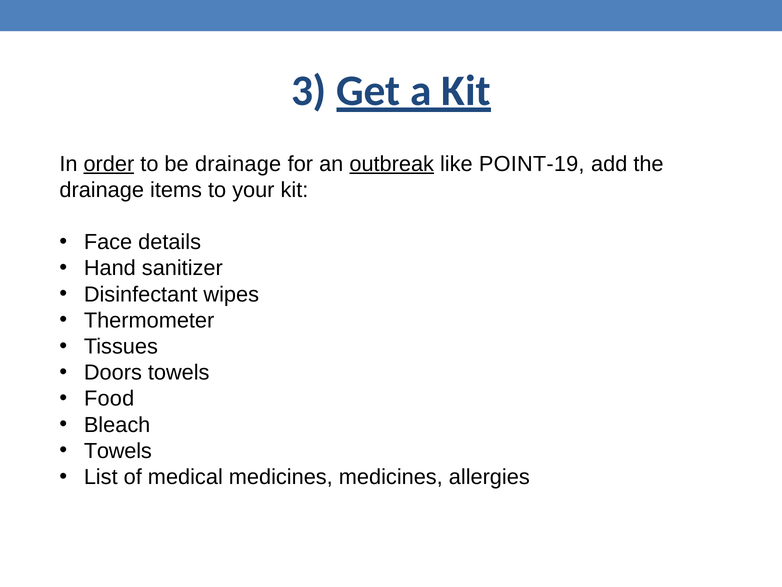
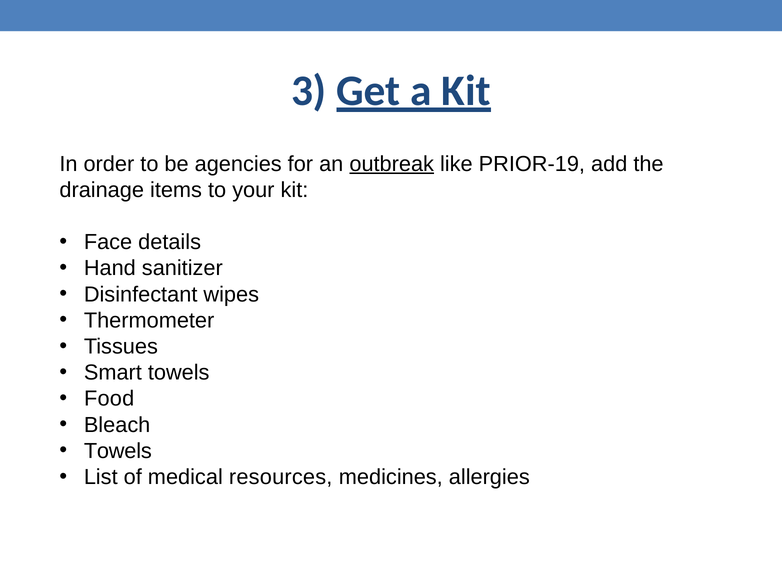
order underline: present -> none
be drainage: drainage -> agencies
POINT-19: POINT-19 -> PRIOR-19
Doors: Doors -> Smart
medical medicines: medicines -> resources
